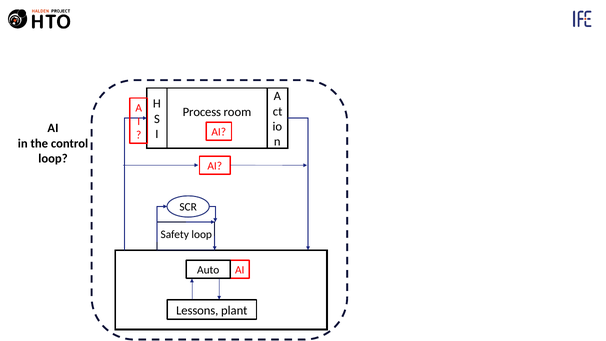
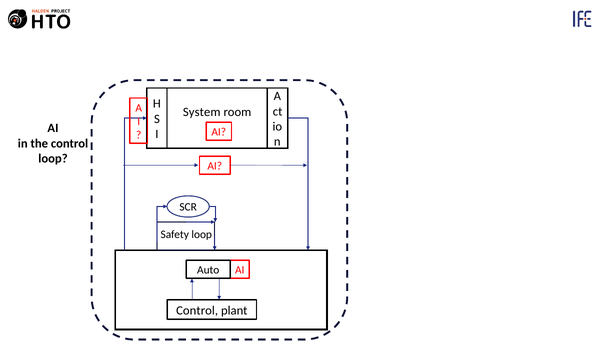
Process: Process -> System
Lessons at (197, 310): Lessons -> Control
